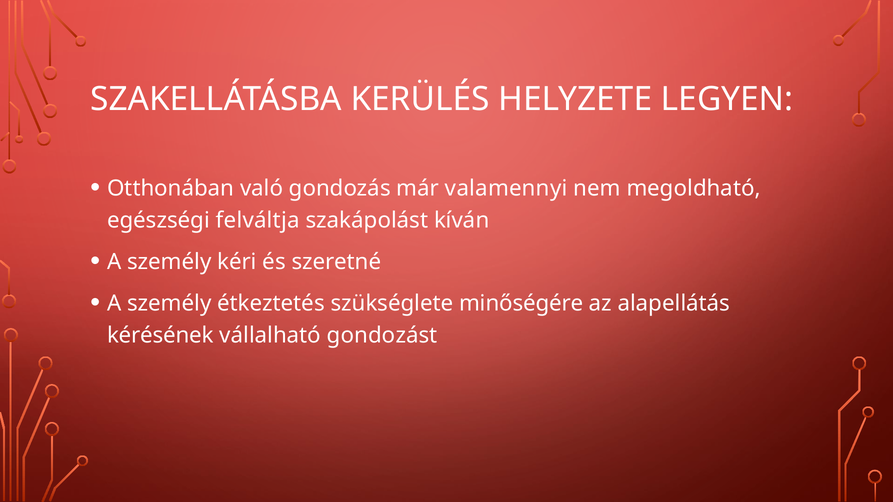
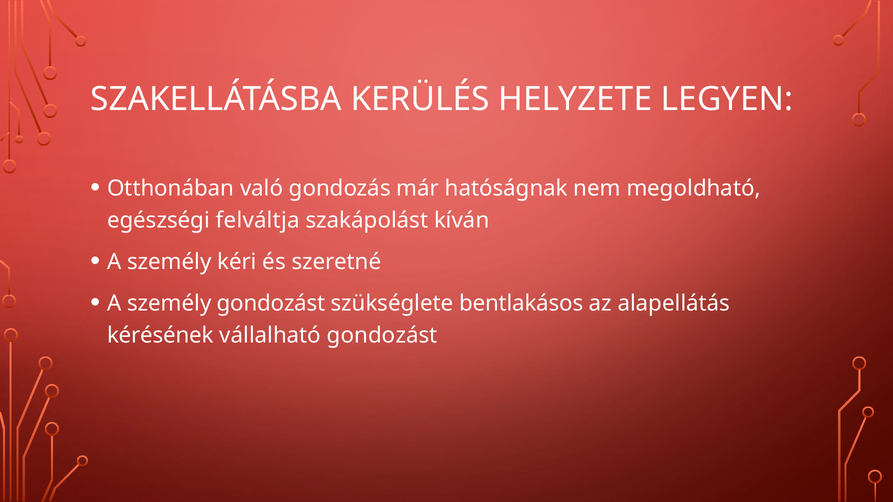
valamennyi: valamennyi -> hatóságnak
személy étkeztetés: étkeztetés -> gondozást
minőségére: minőségére -> bentlakásos
